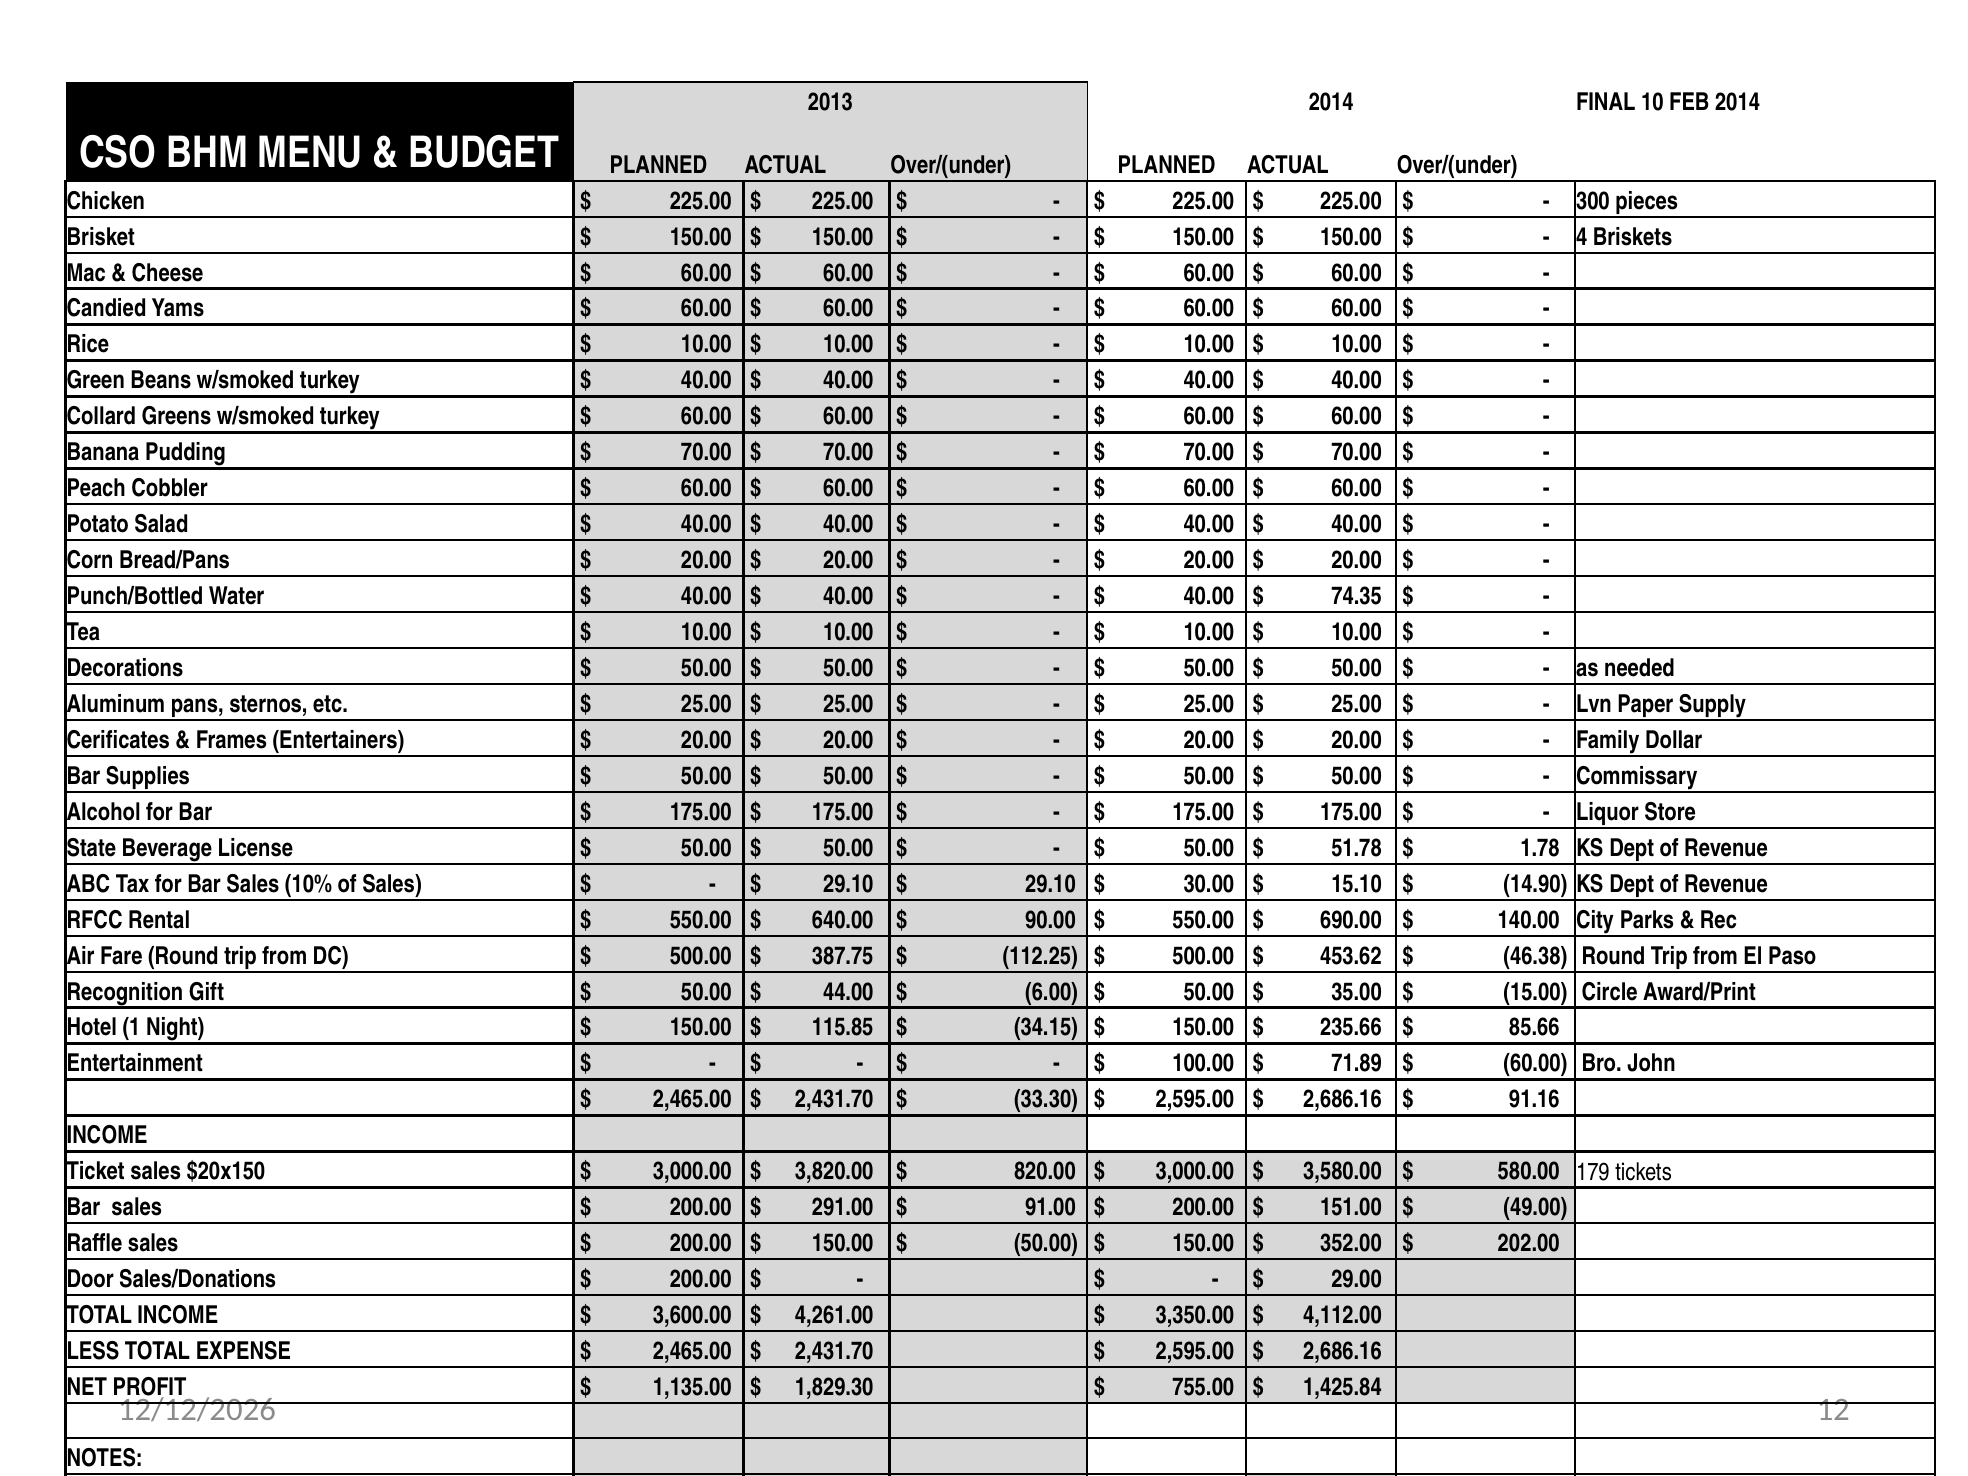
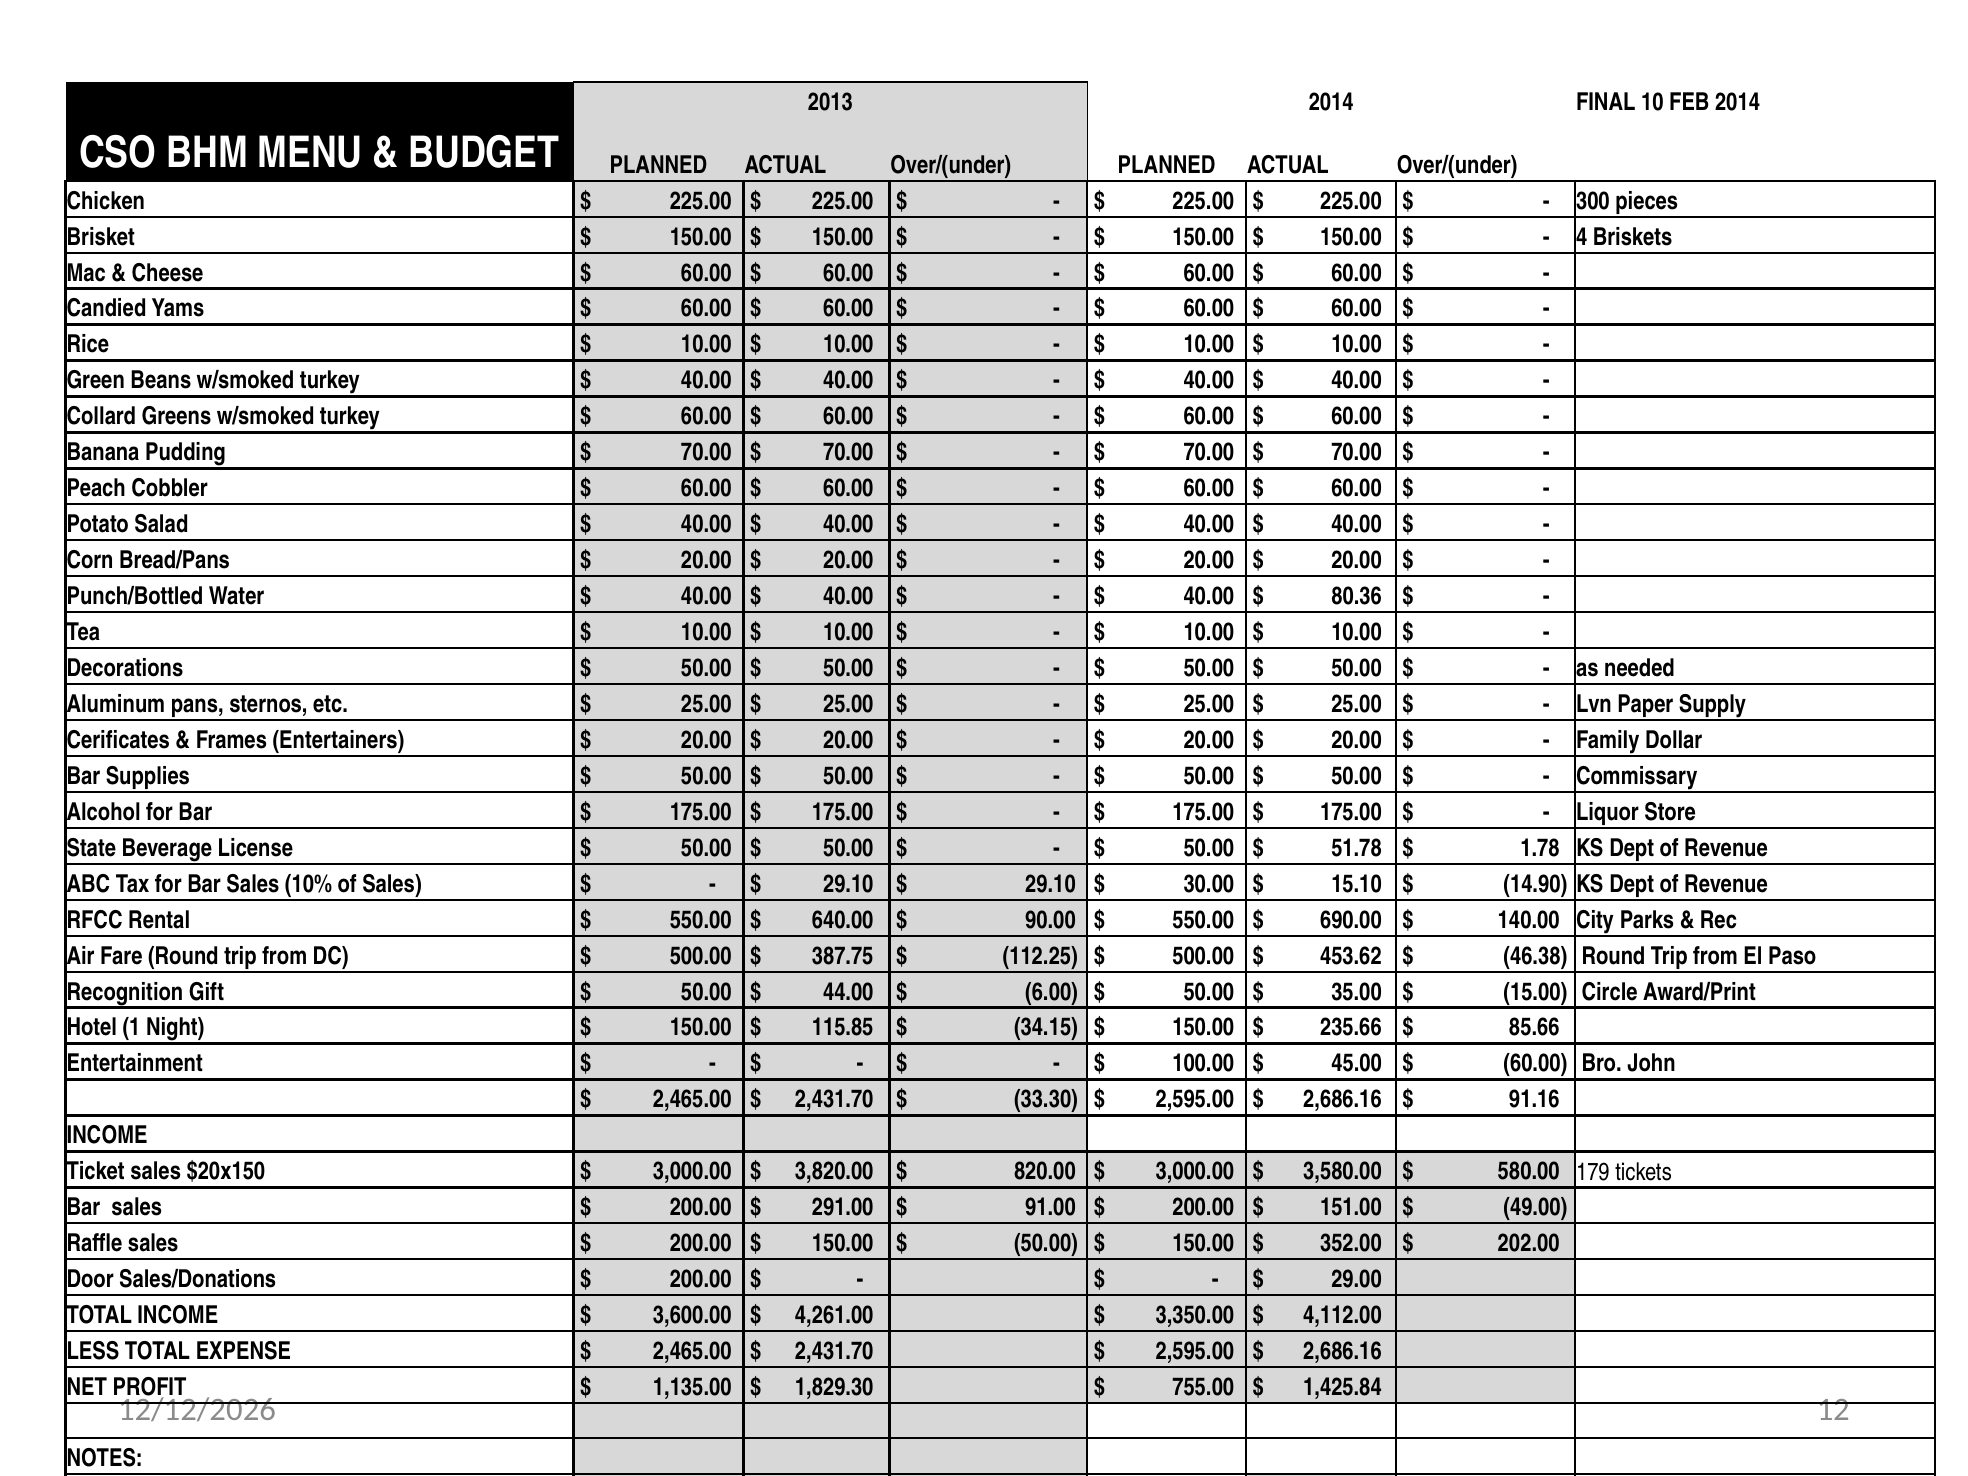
74.35: 74.35 -> 80.36
71.89: 71.89 -> 45.00
